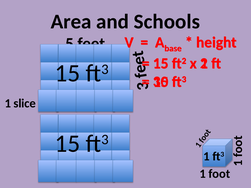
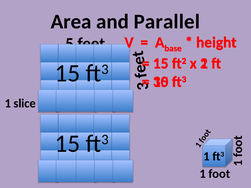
Schools: Schools -> Parallel
